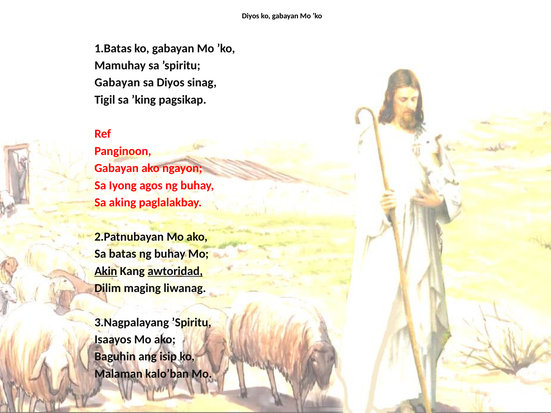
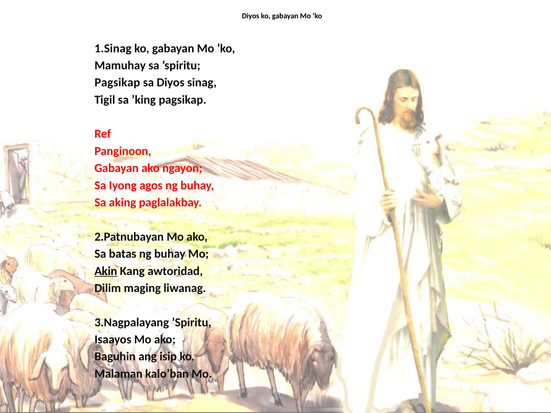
1.Batas: 1.Batas -> 1.Sinag
Gabayan at (117, 83): Gabayan -> Pagsikap
awtoridad underline: present -> none
